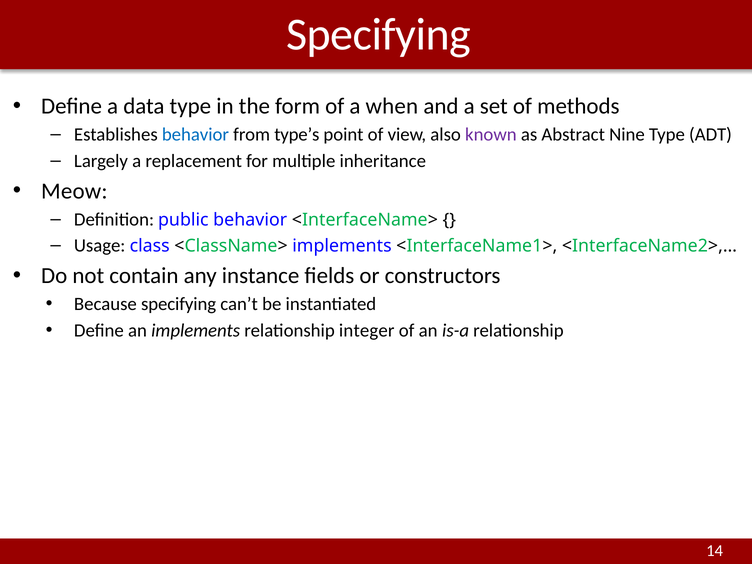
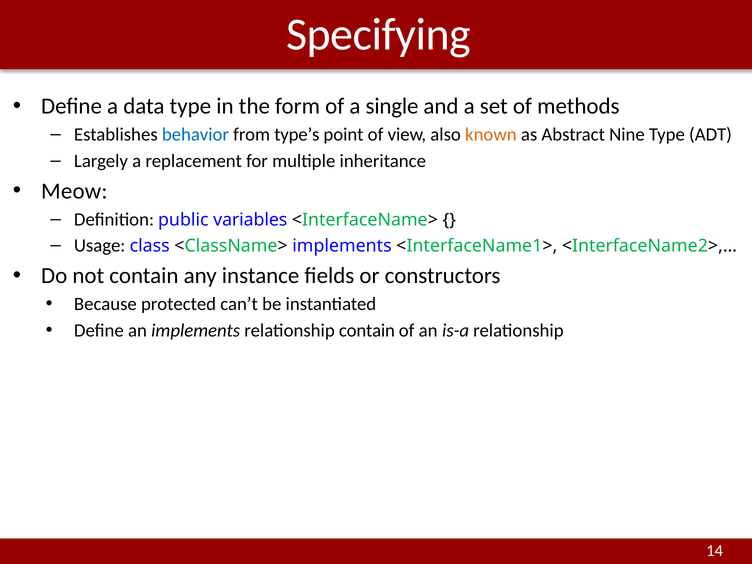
when: when -> single
known colour: purple -> orange
public behavior: behavior -> variables
Because specifying: specifying -> protected
relationship integer: integer -> contain
